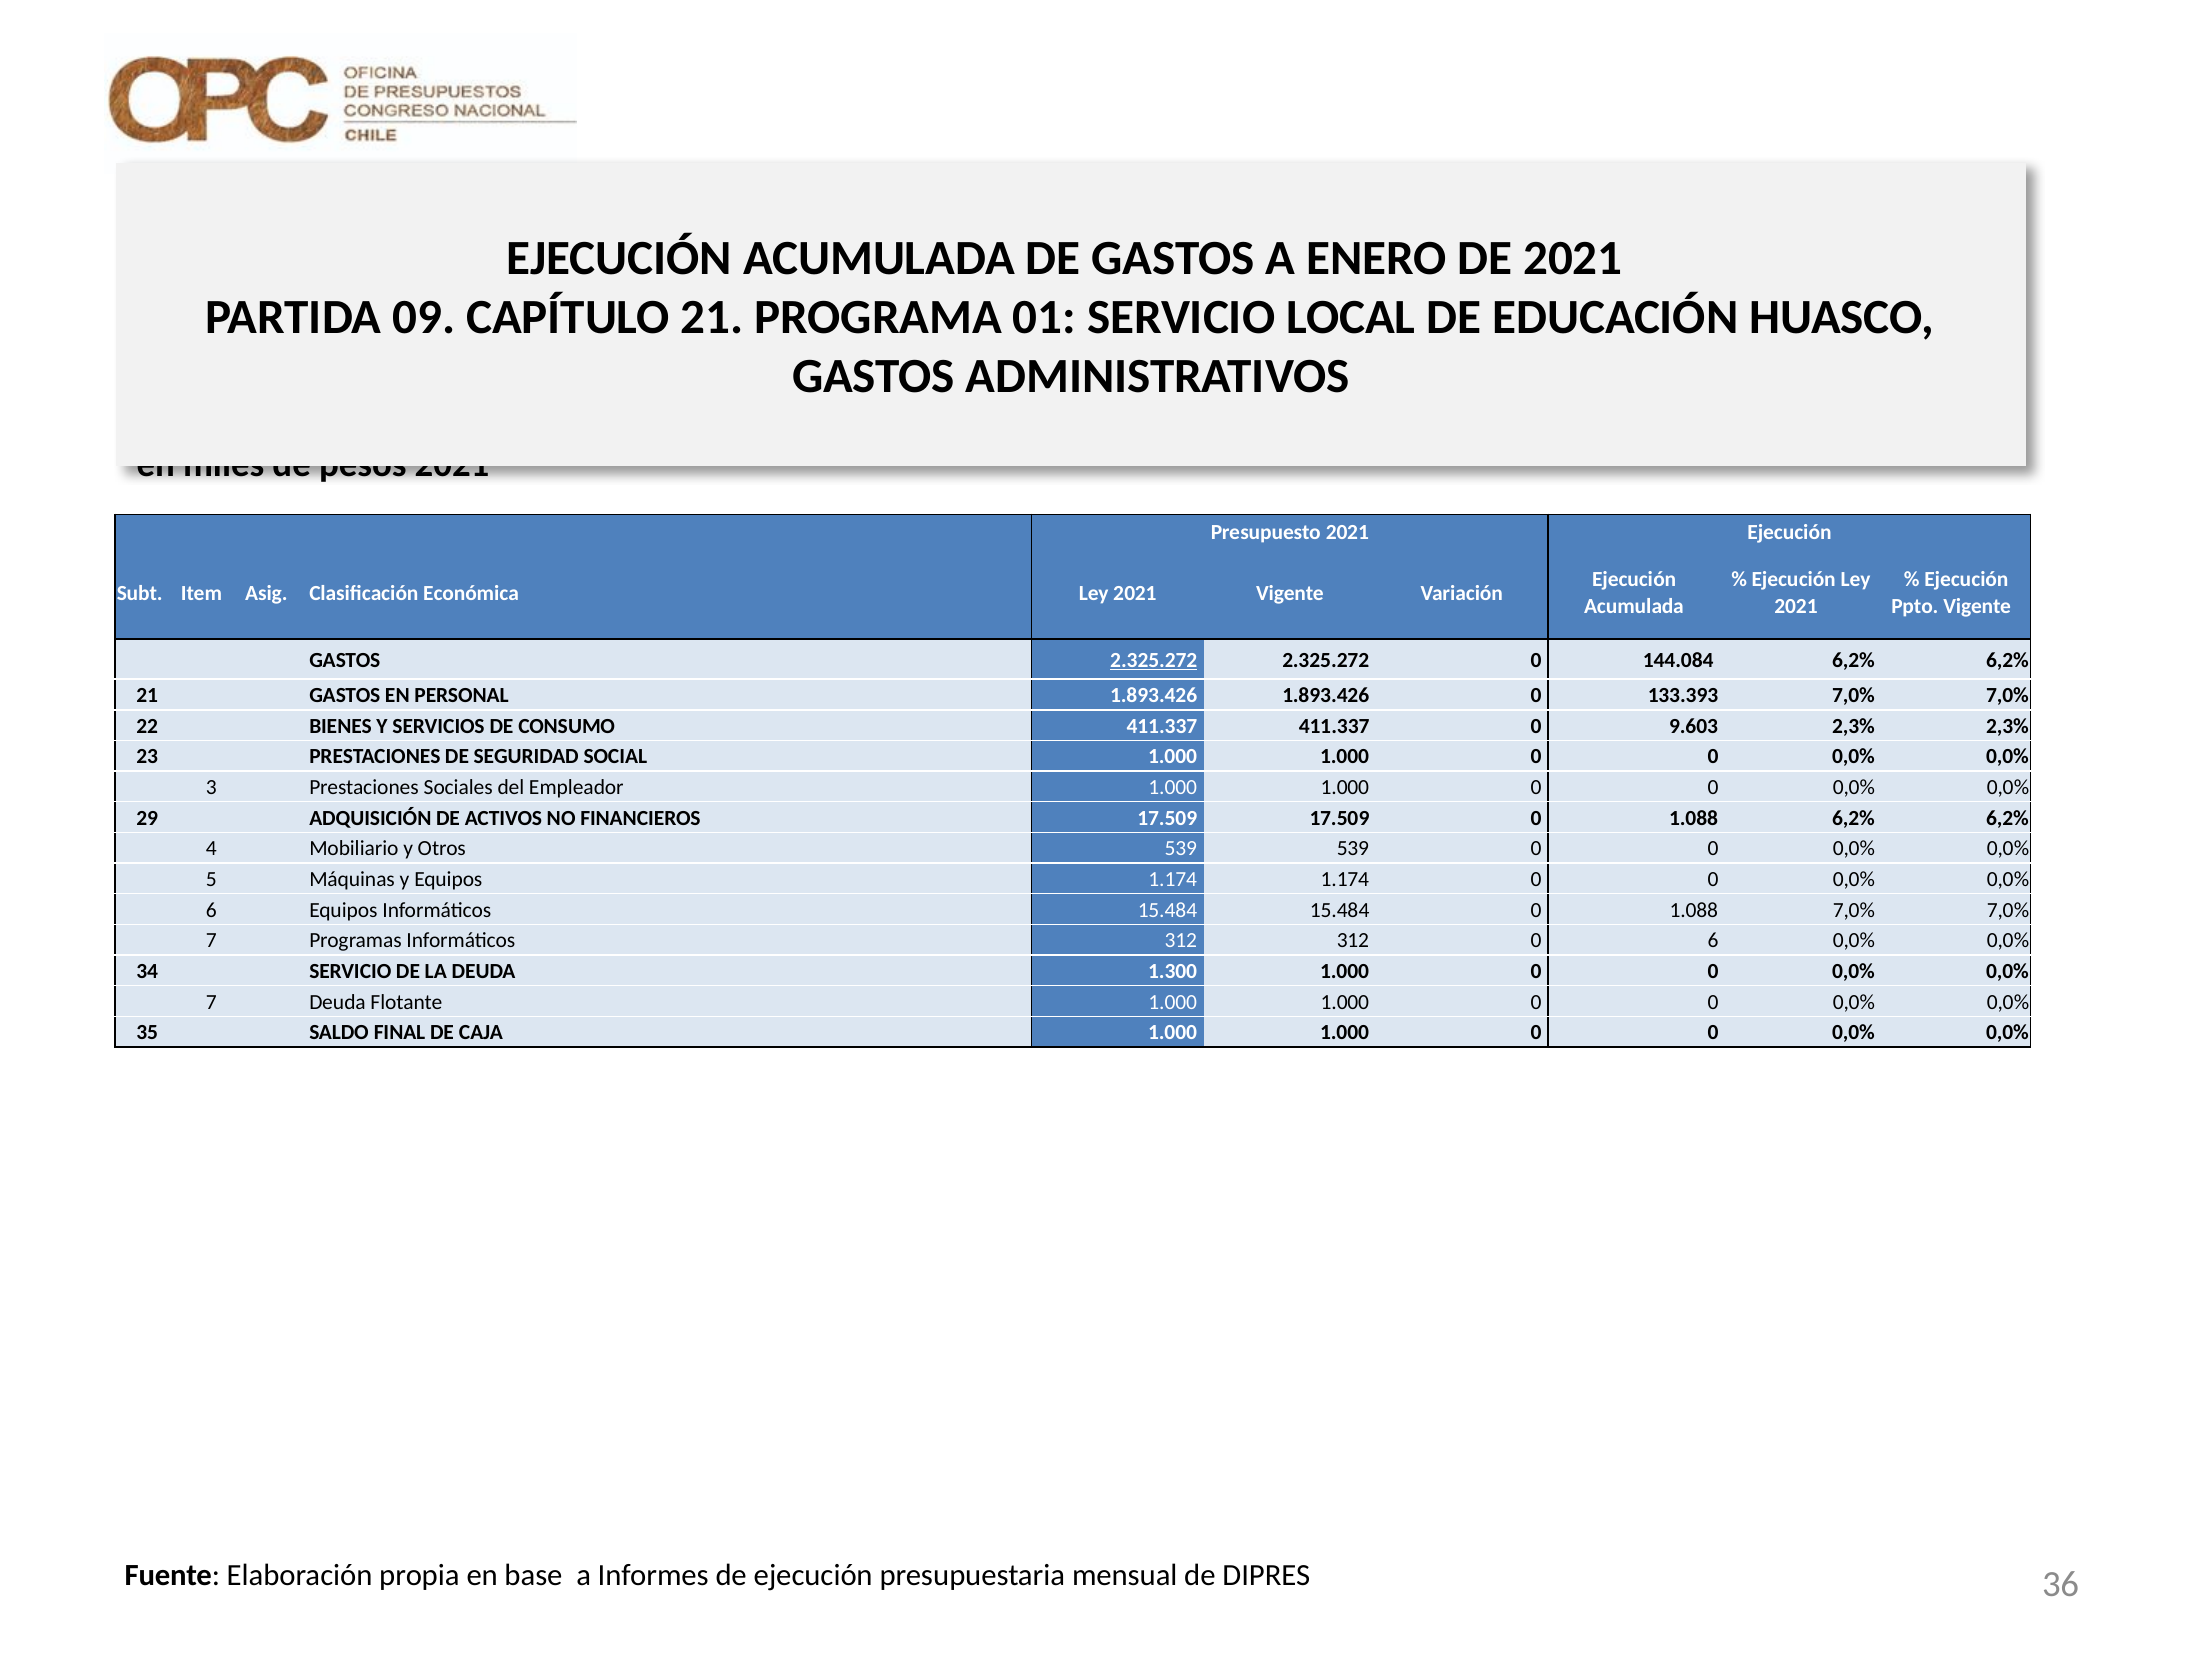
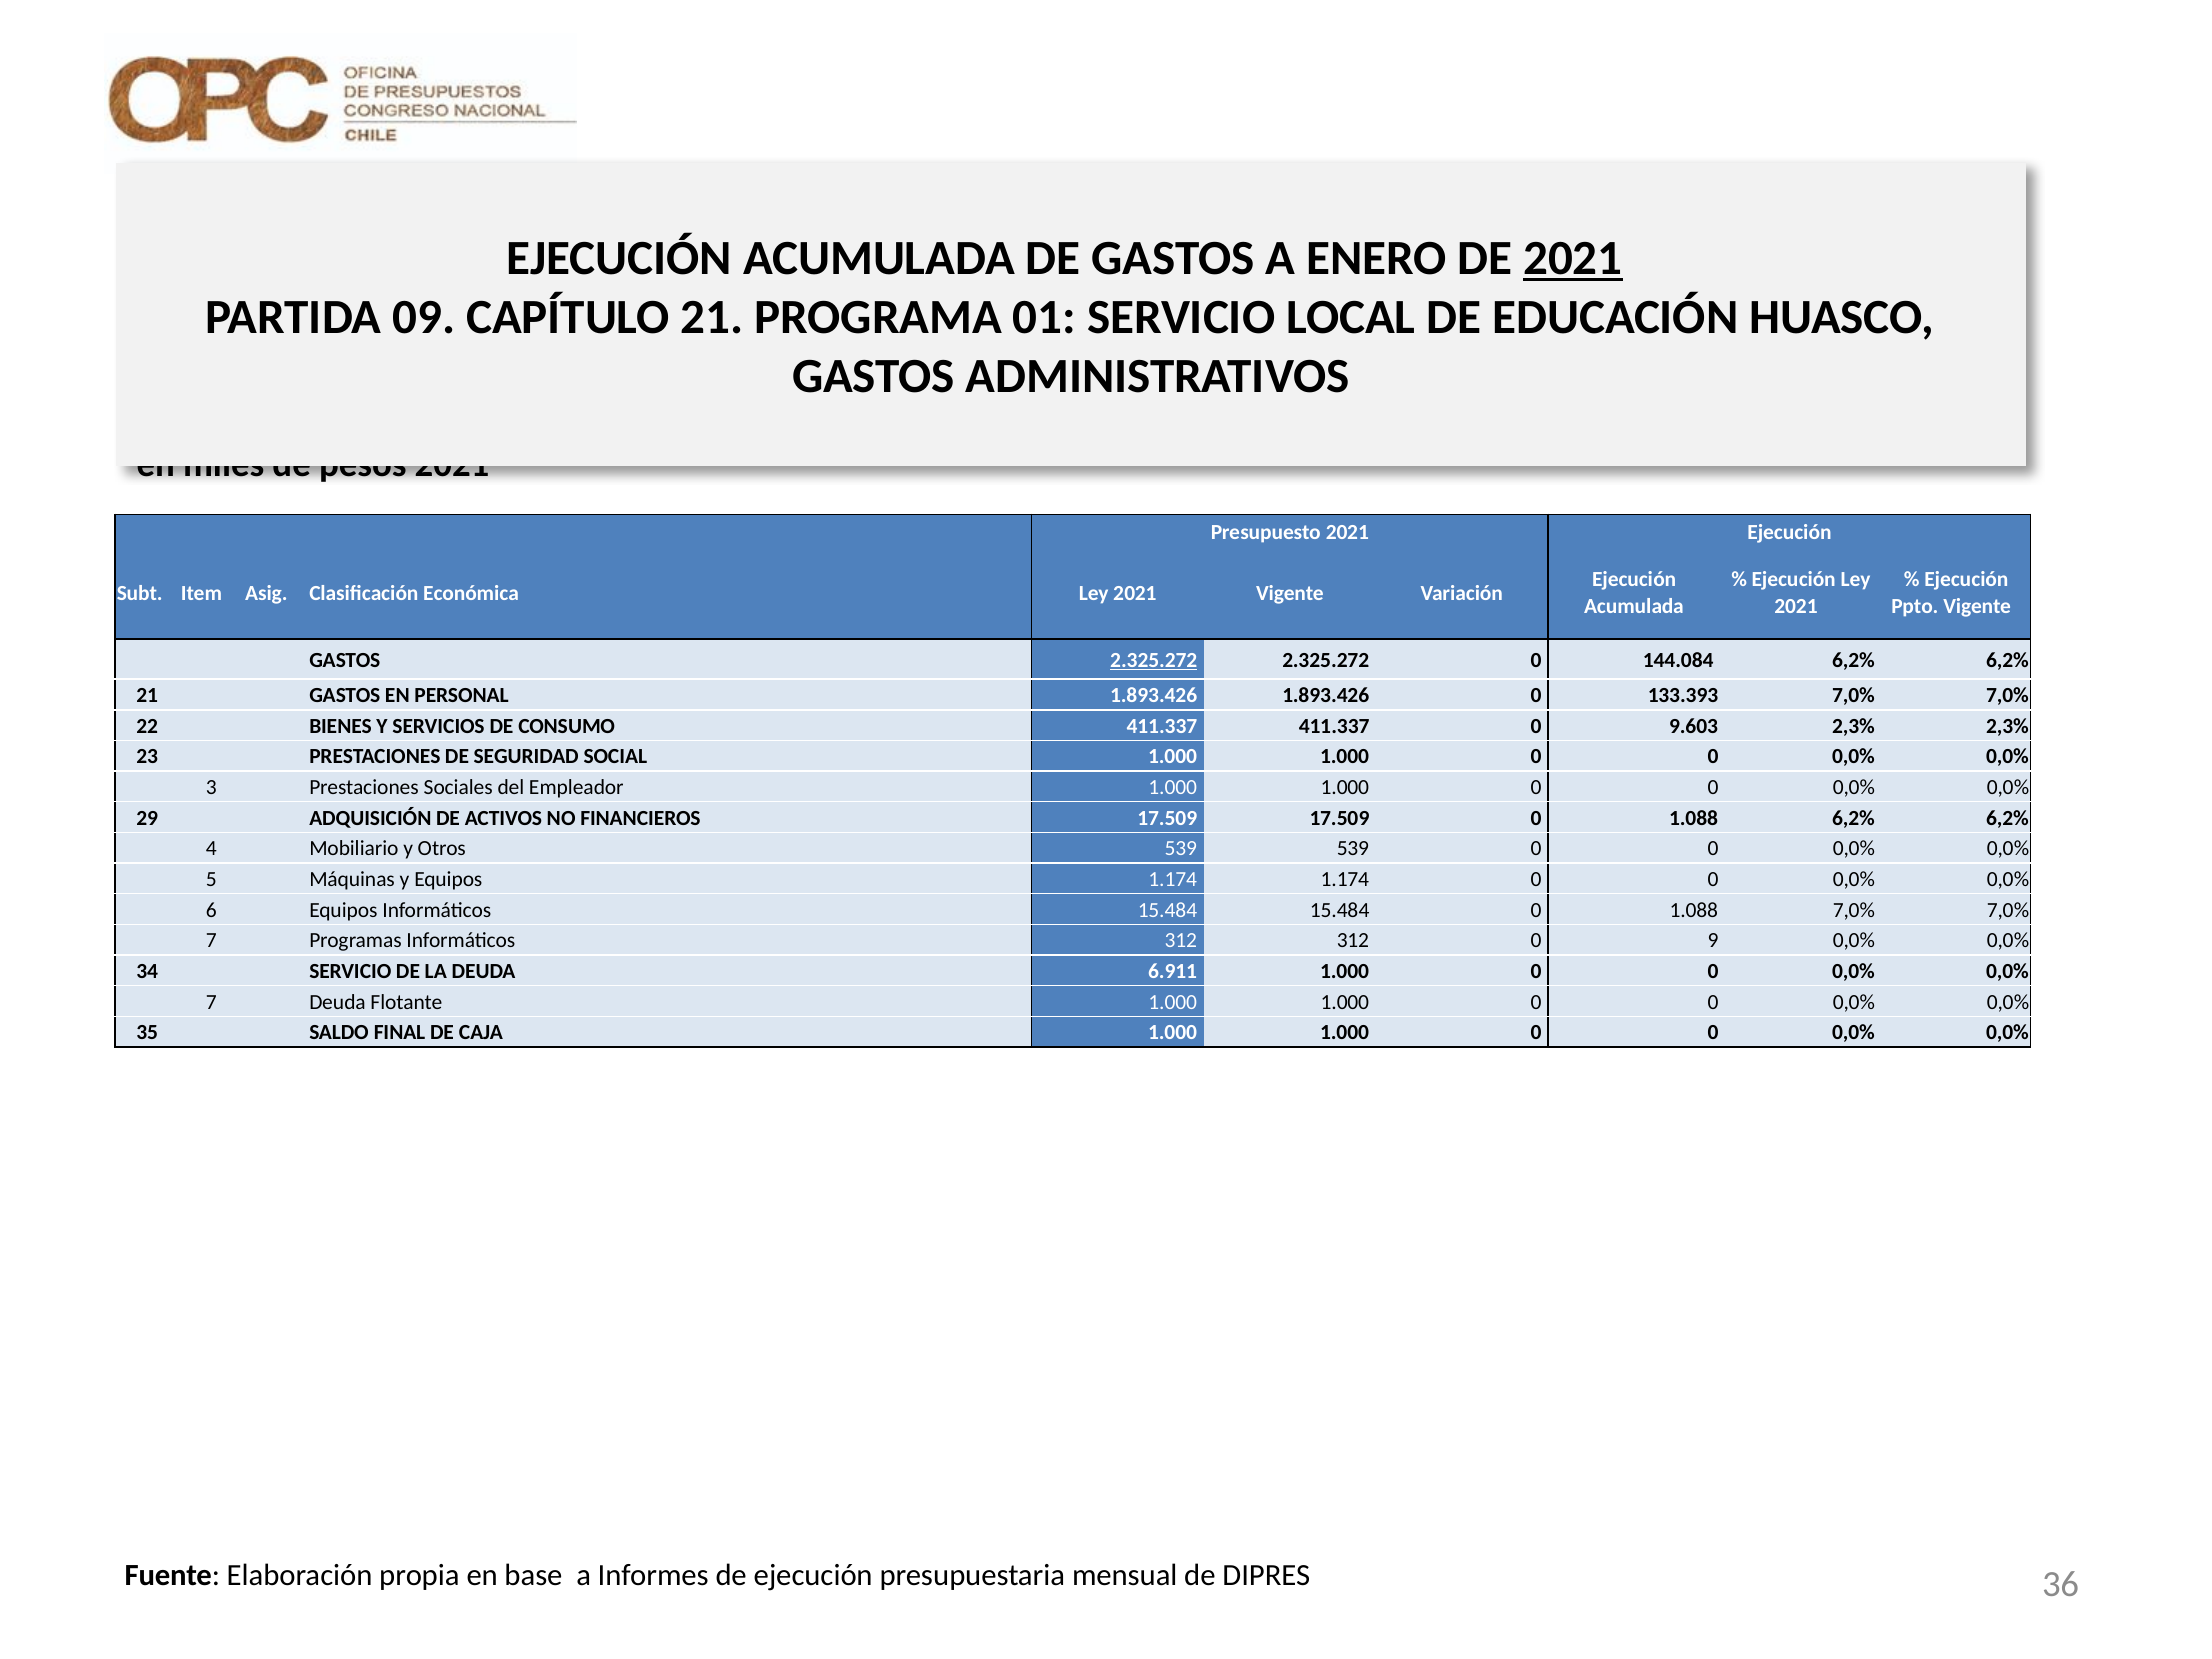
2021 at (1573, 259) underline: none -> present
0 6: 6 -> 9
1.300: 1.300 -> 6.911
